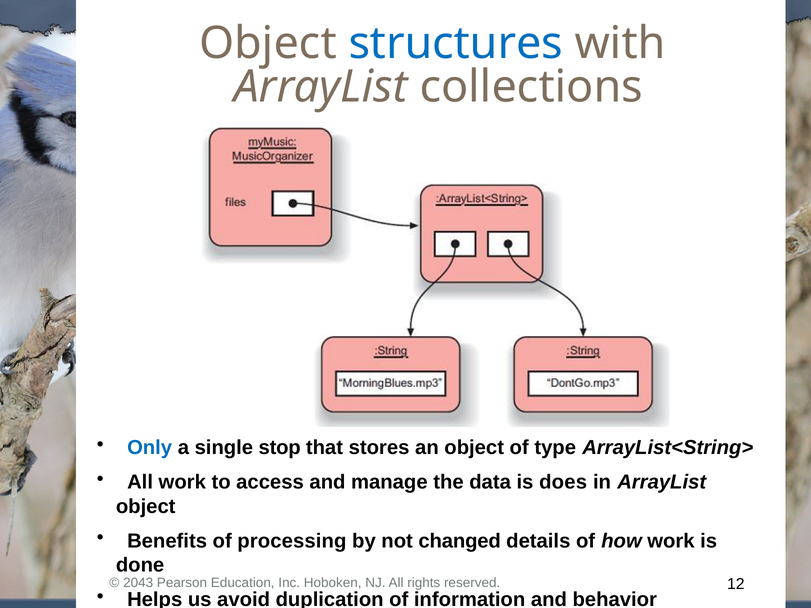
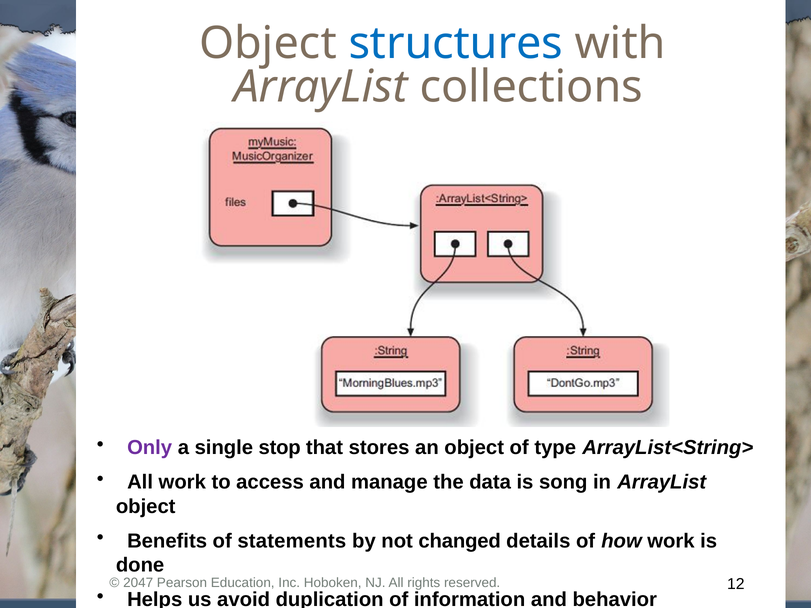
Only colour: blue -> purple
does: does -> song
processing: processing -> statements
2043: 2043 -> 2047
